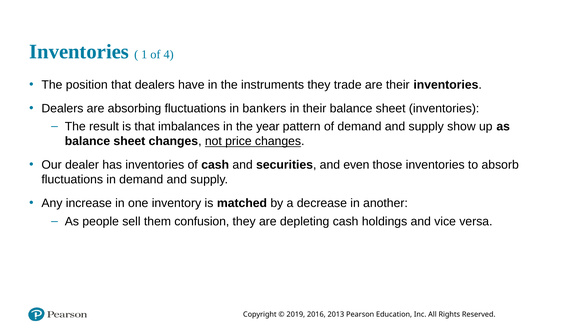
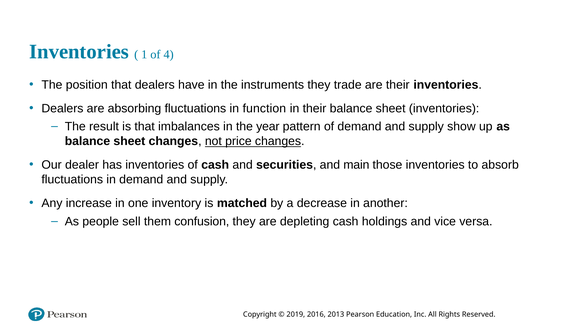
bankers: bankers -> function
even: even -> main
